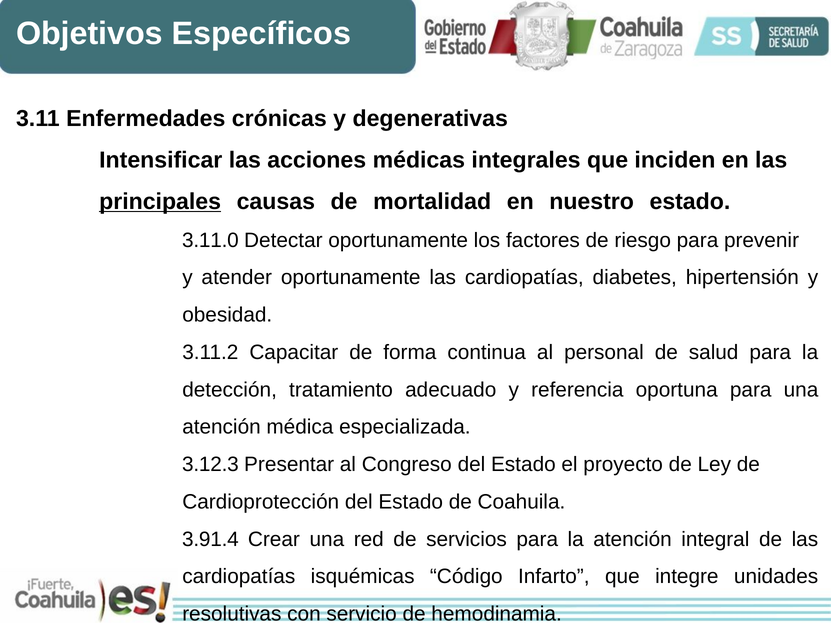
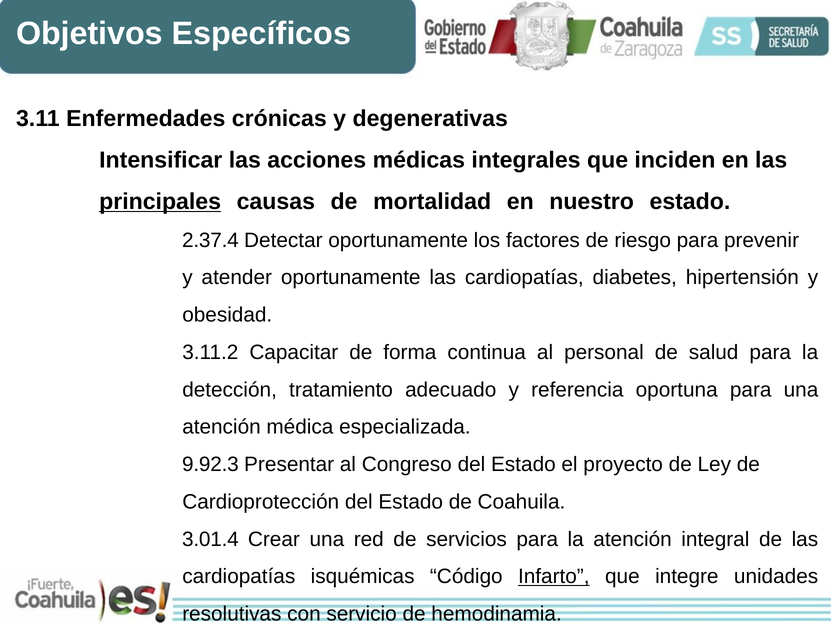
3.11.0: 3.11.0 -> 2.37.4
3.12.3: 3.12.3 -> 9.92.3
3.91.4: 3.91.4 -> 3.01.4
Infarto underline: none -> present
